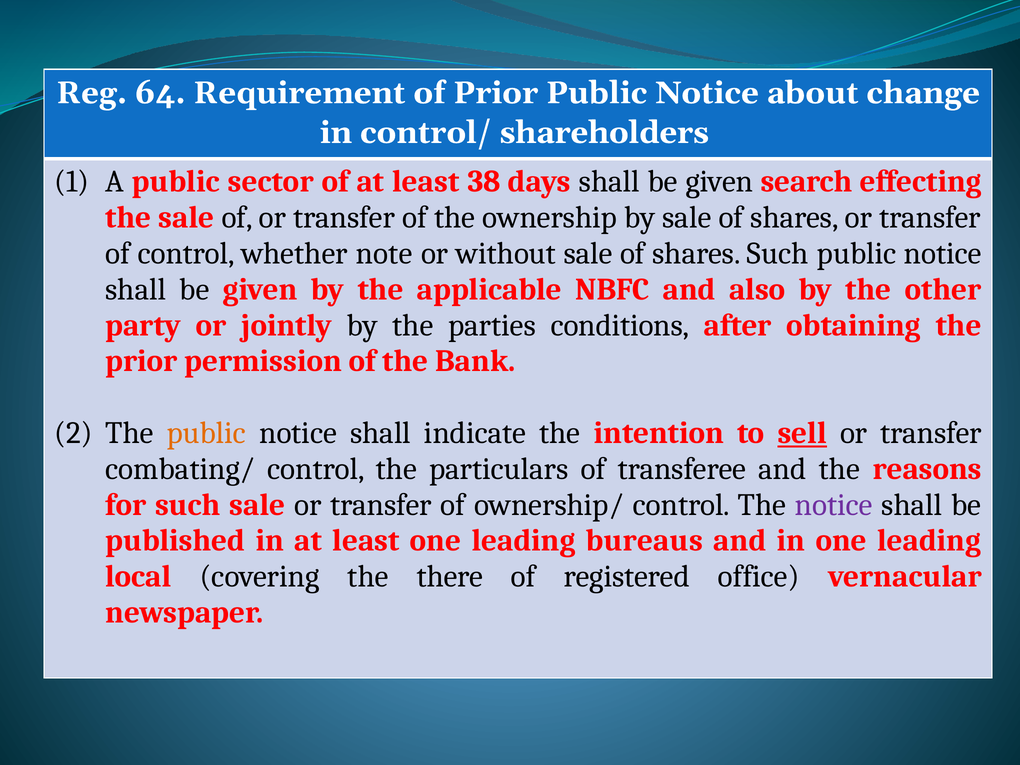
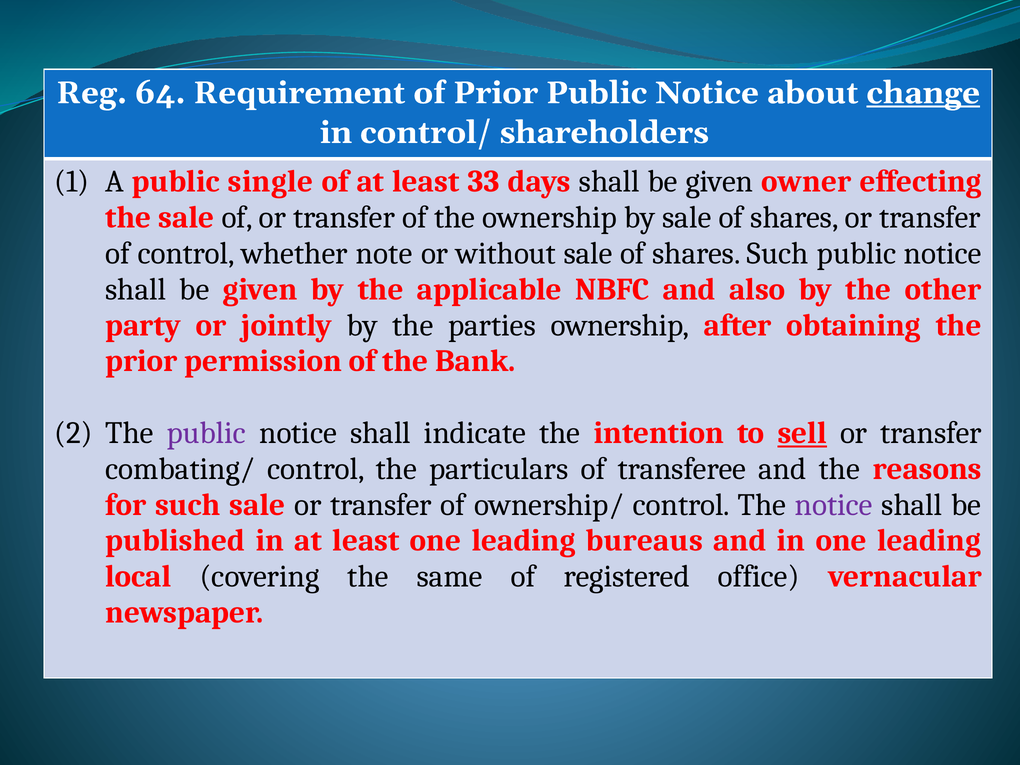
change underline: none -> present
sector: sector -> single
38: 38 -> 33
search: search -> owner
parties conditions: conditions -> ownership
public at (206, 433) colour: orange -> purple
there: there -> same
